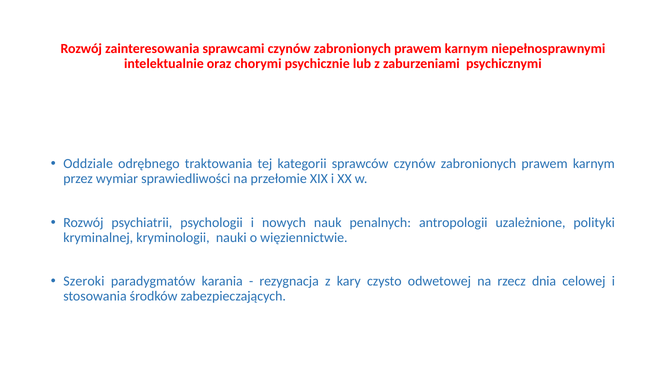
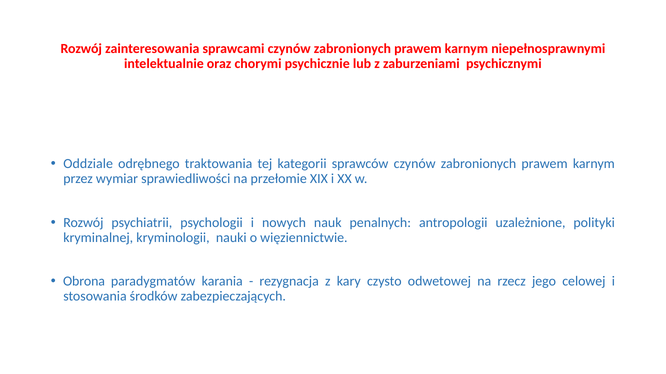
Szeroki: Szeroki -> Obrona
dnia: dnia -> jego
